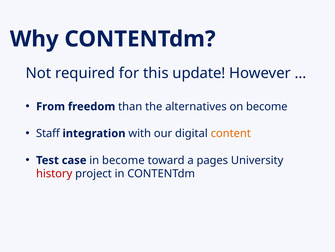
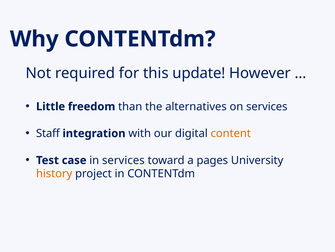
From: From -> Little
on become: become -> services
in become: become -> services
history colour: red -> orange
